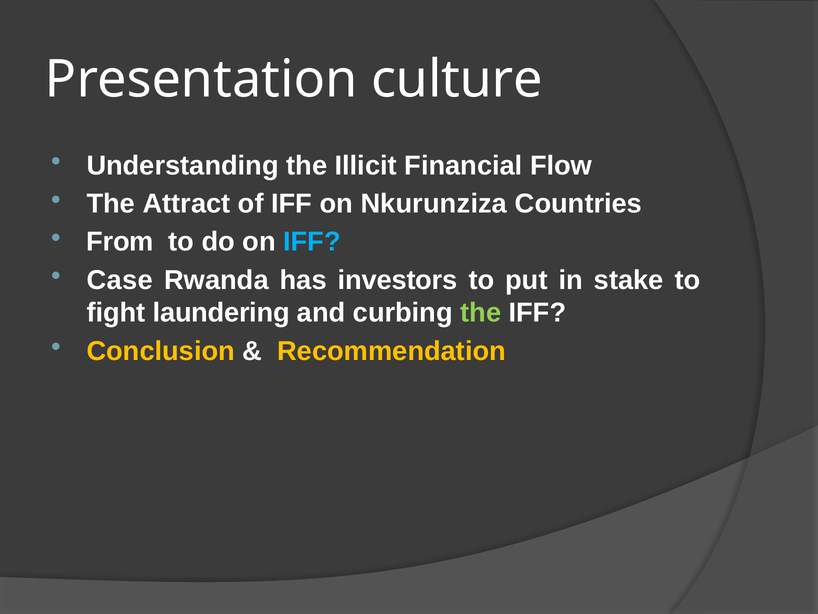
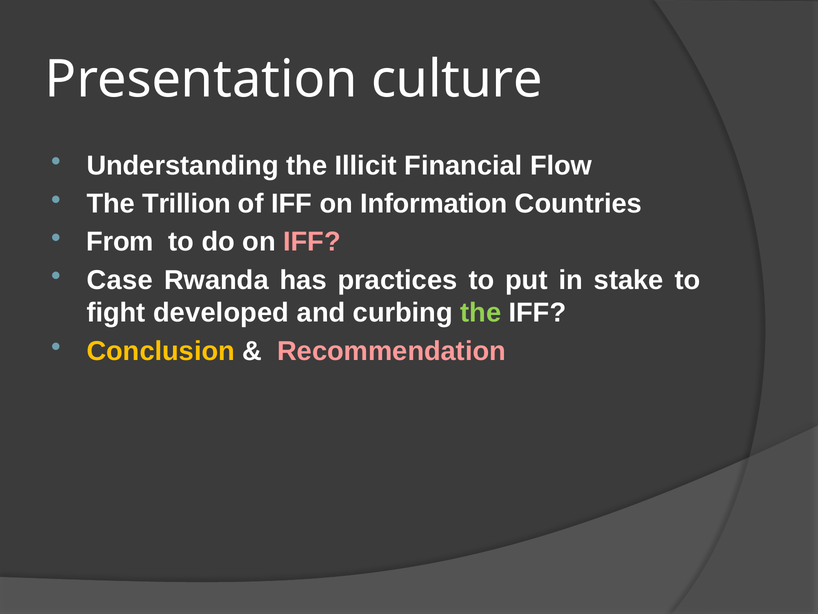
Attract: Attract -> Trillion
Nkurunziza: Nkurunziza -> Information
IFF at (312, 242) colour: light blue -> pink
investors: investors -> practices
laundering: laundering -> developed
Recommendation colour: yellow -> pink
